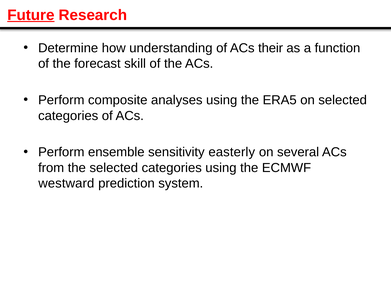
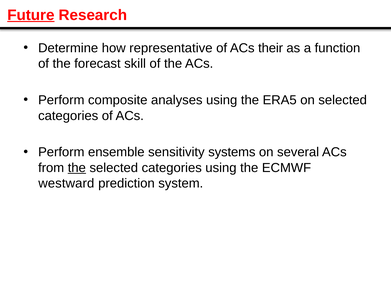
understanding: understanding -> representative
easterly: easterly -> systems
the at (77, 168) underline: none -> present
